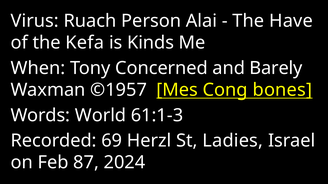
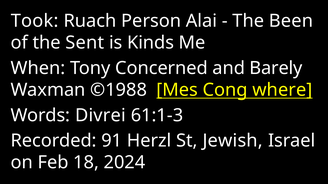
Virus: Virus -> Took
Have: Have -> Been
Kefa: Kefa -> Sent
©1957: ©1957 -> ©1988
bones: bones -> where
World: World -> Divrei
69: 69 -> 91
Ladies: Ladies -> Jewish
87: 87 -> 18
